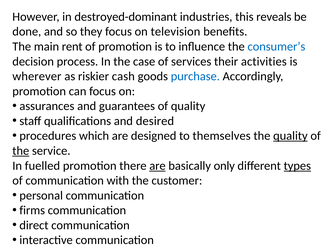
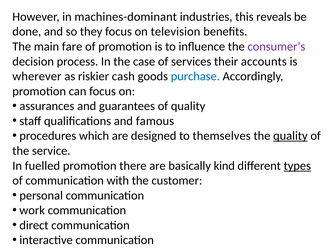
destroyed-dominant: destroyed-dominant -> machines-dominant
rent: rent -> fare
consumer’s colour: blue -> purple
activities: activities -> accounts
desired: desired -> famous
the at (21, 151) underline: present -> none
are at (157, 166) underline: present -> none
only: only -> kind
firms: firms -> work
